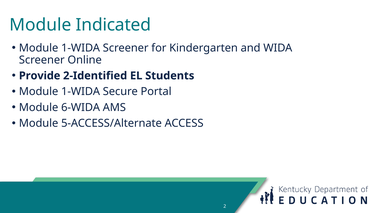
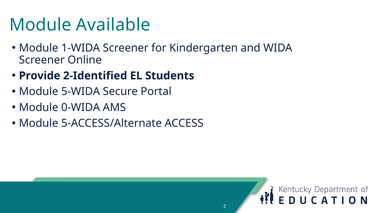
Indicated: Indicated -> Available
1-WIDA at (81, 92): 1-WIDA -> 5-WIDA
6-WIDA: 6-WIDA -> 0-WIDA
